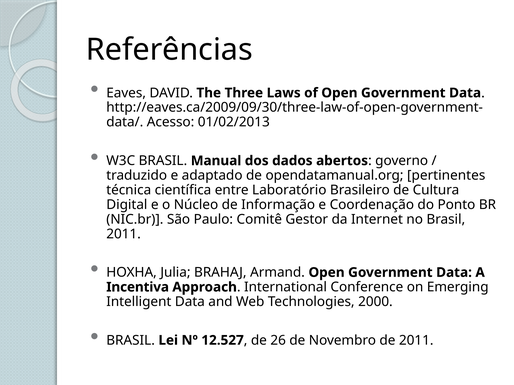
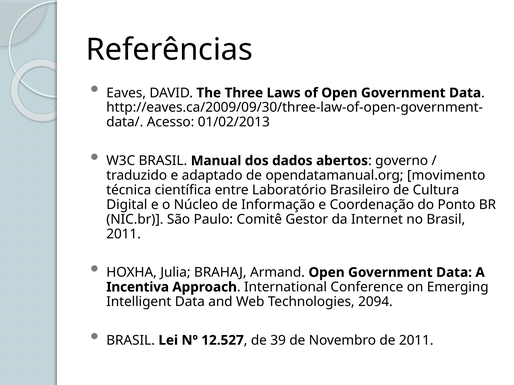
pertinentes: pertinentes -> movimento
2000: 2000 -> 2094
26: 26 -> 39
